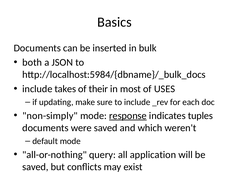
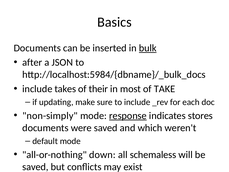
bulk underline: none -> present
both: both -> after
USES: USES -> TAKE
tuples: tuples -> stores
query: query -> down
application: application -> schemaless
